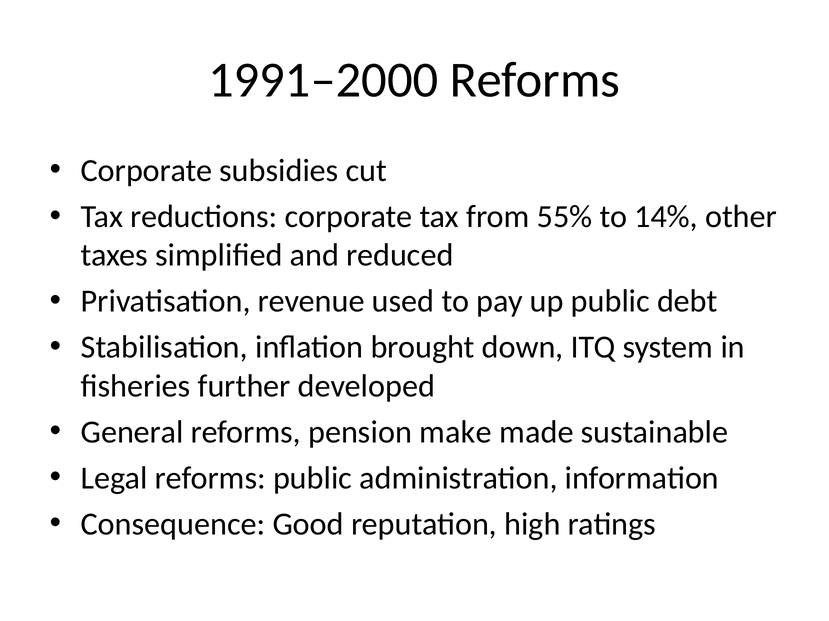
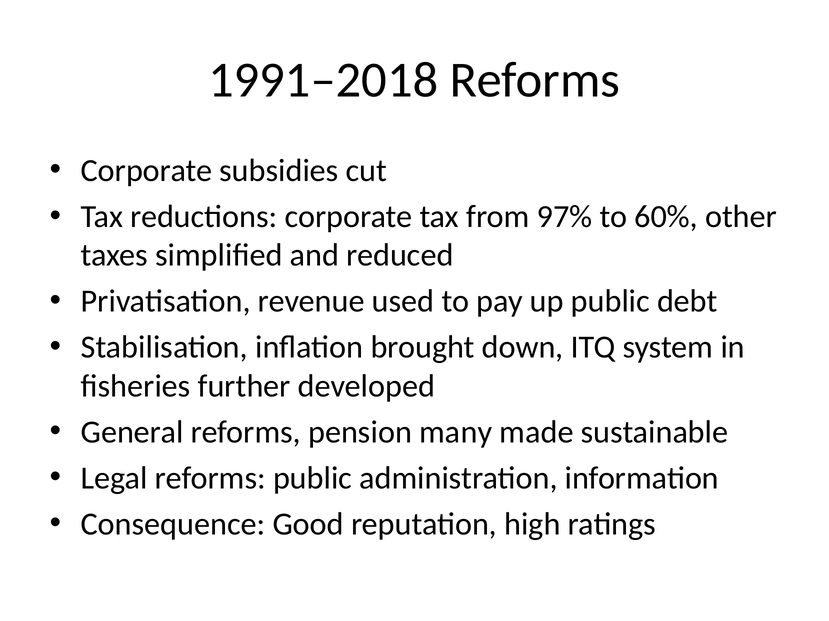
1991–2000: 1991–2000 -> 1991–2018
55%: 55% -> 97%
14%: 14% -> 60%
make: make -> many
